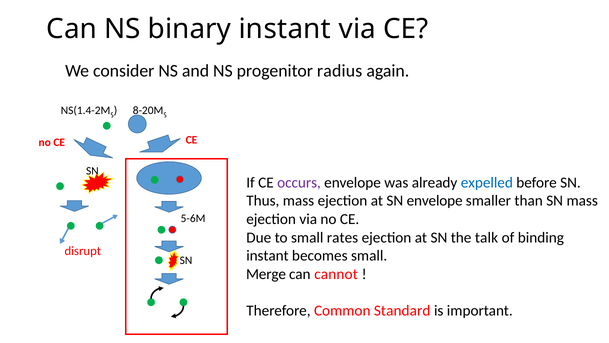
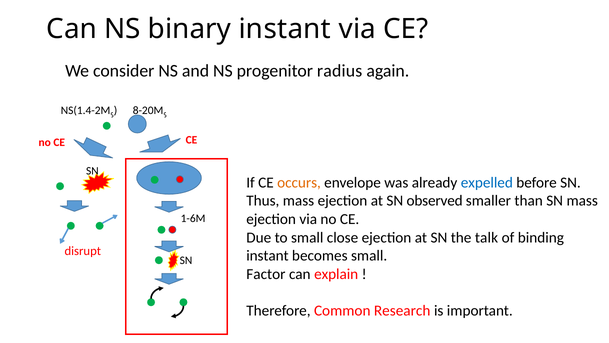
occurs colour: purple -> orange
SN envelope: envelope -> observed
5-6M: 5-6M -> 1-6M
rates: rates -> close
Merge: Merge -> Factor
cannot: cannot -> explain
Standard: Standard -> Research
